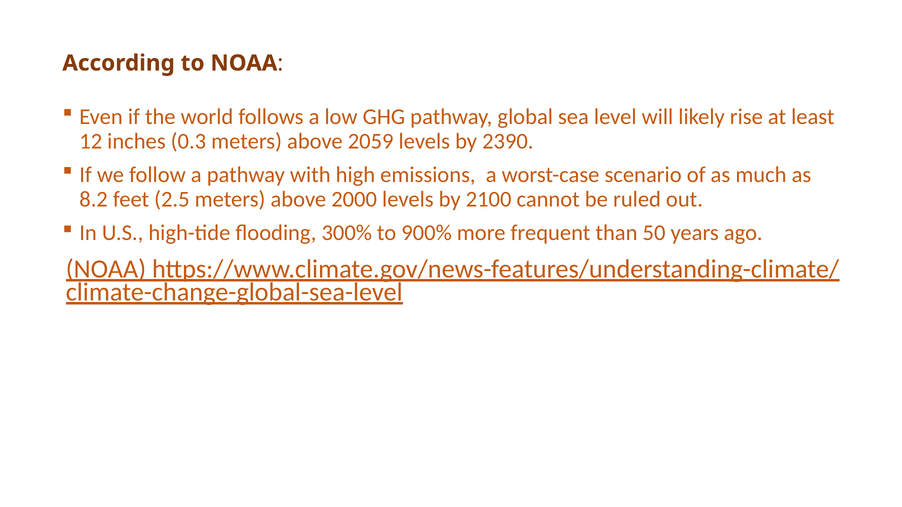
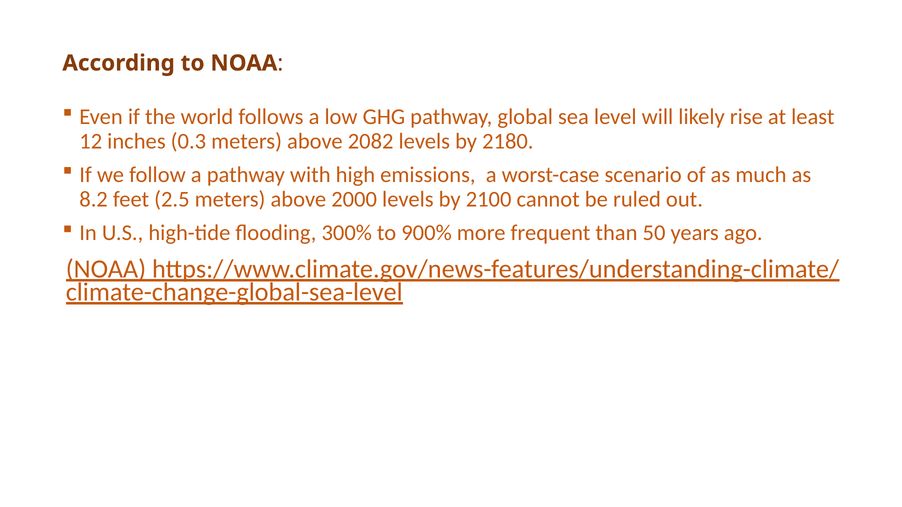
2059: 2059 -> 2082
2390: 2390 -> 2180
